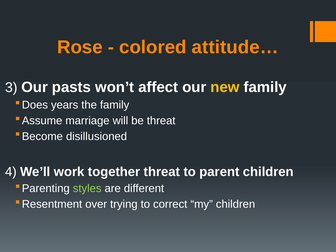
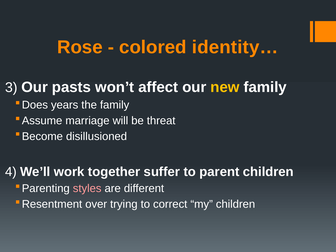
attitude…: attitude… -> identity…
together threat: threat -> suffer
styles colour: light green -> pink
